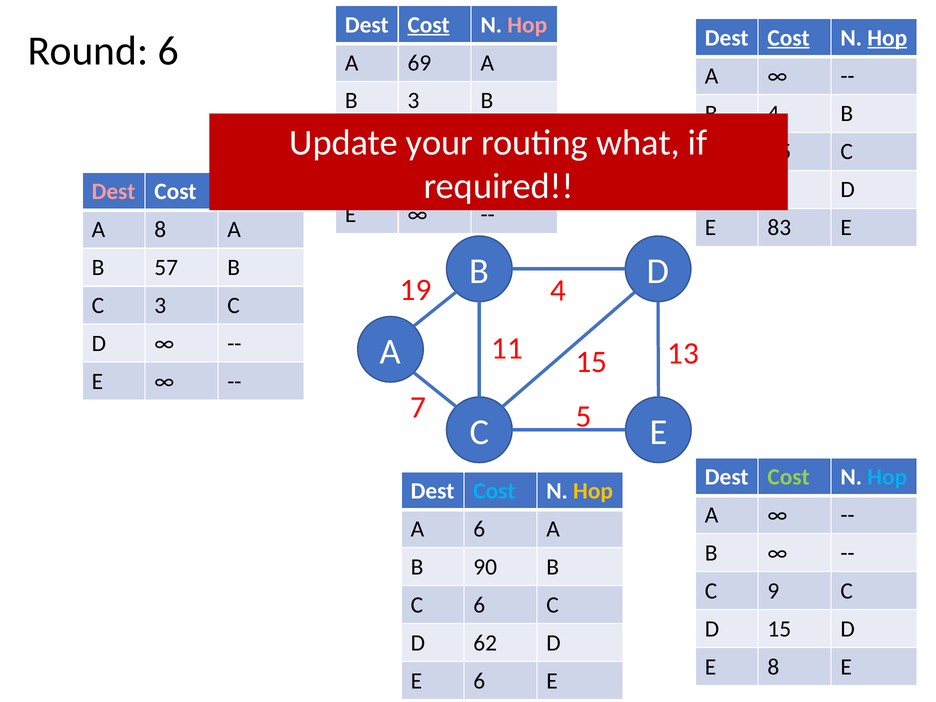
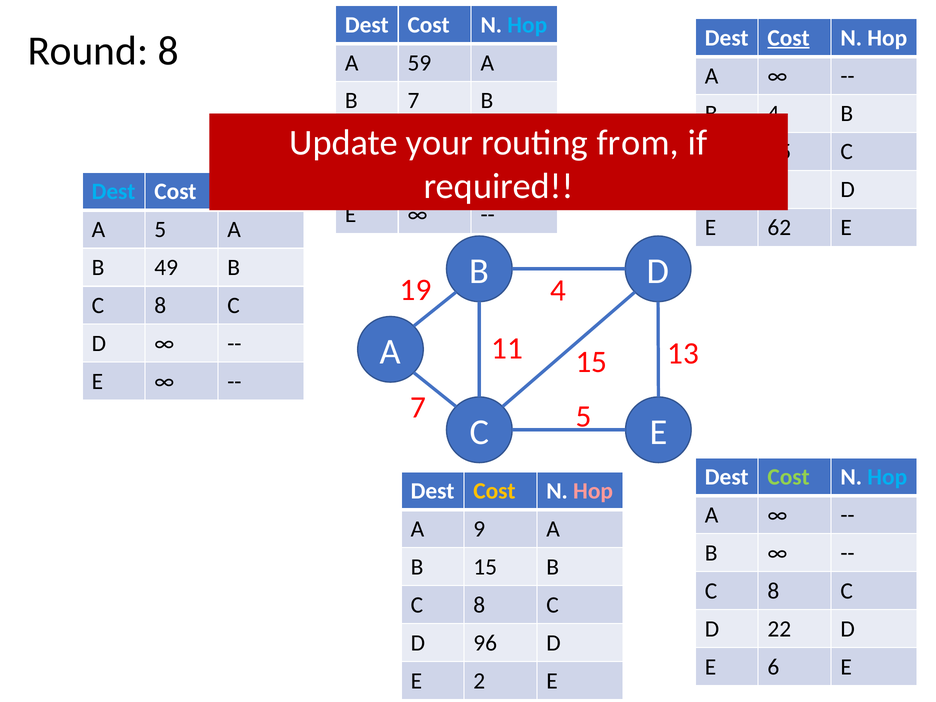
Cost at (429, 25) underline: present -> none
Hop at (527, 25) colour: pink -> light blue
Hop at (887, 38) underline: present -> none
Round 6: 6 -> 8
69: 69 -> 59
B 3: 3 -> 7
what: what -> from
Dest at (114, 192) colour: pink -> light blue
83: 83 -> 62
A 8: 8 -> 5
57: 57 -> 49
3 at (160, 305): 3 -> 8
Cost at (494, 491) colour: light blue -> yellow
Hop at (593, 491) colour: yellow -> pink
A 6: 6 -> 9
B 90: 90 -> 15
9 at (773, 591): 9 -> 8
6 at (479, 605): 6 -> 8
D 15: 15 -> 22
62: 62 -> 96
E 8: 8 -> 6
E 6: 6 -> 2
